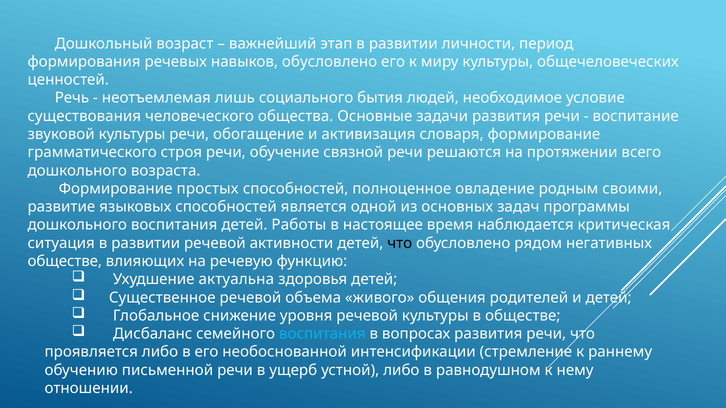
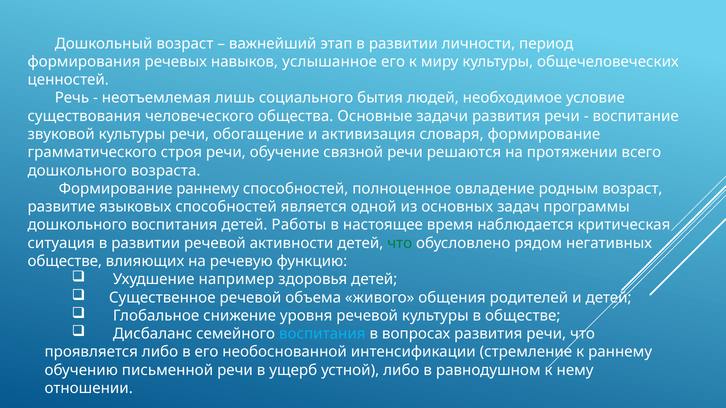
навыков обусловлено: обусловлено -> услышанное
Формирование простых: простых -> раннему
родным своими: своими -> возраст
что at (400, 243) colour: black -> green
актуальна: актуальна -> например
